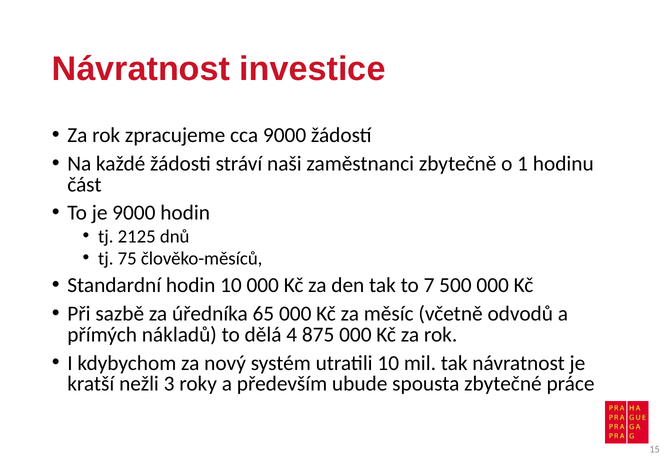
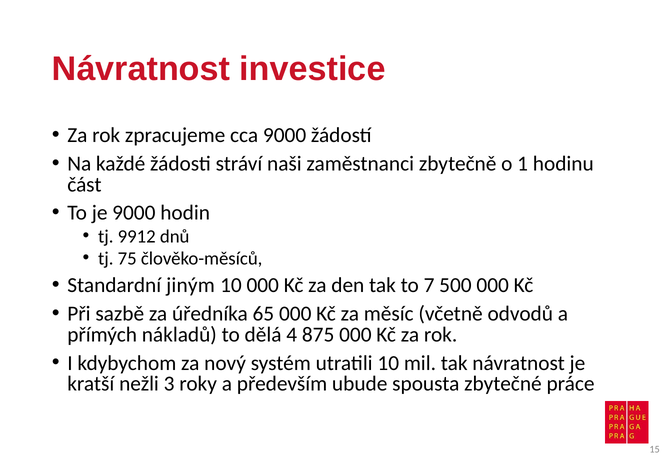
2125: 2125 -> 9912
Standardní hodin: hodin -> jiným
